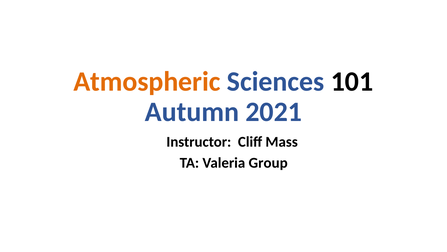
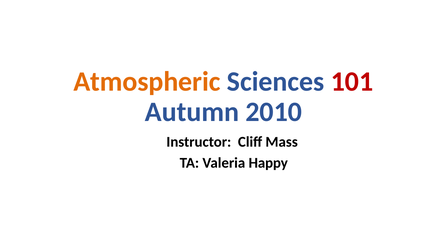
101 colour: black -> red
2021: 2021 -> 2010
Group: Group -> Happy
